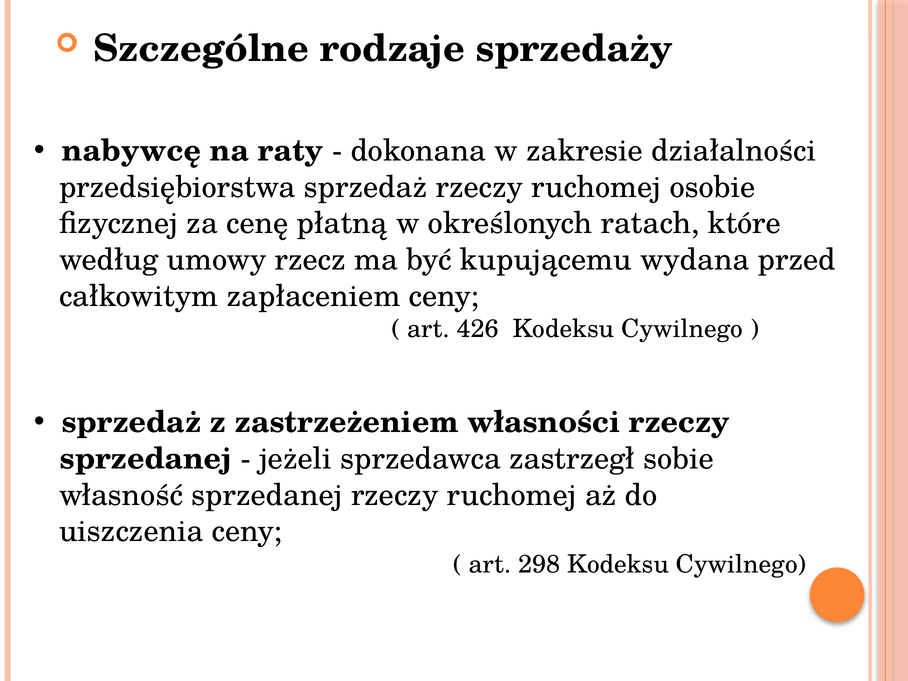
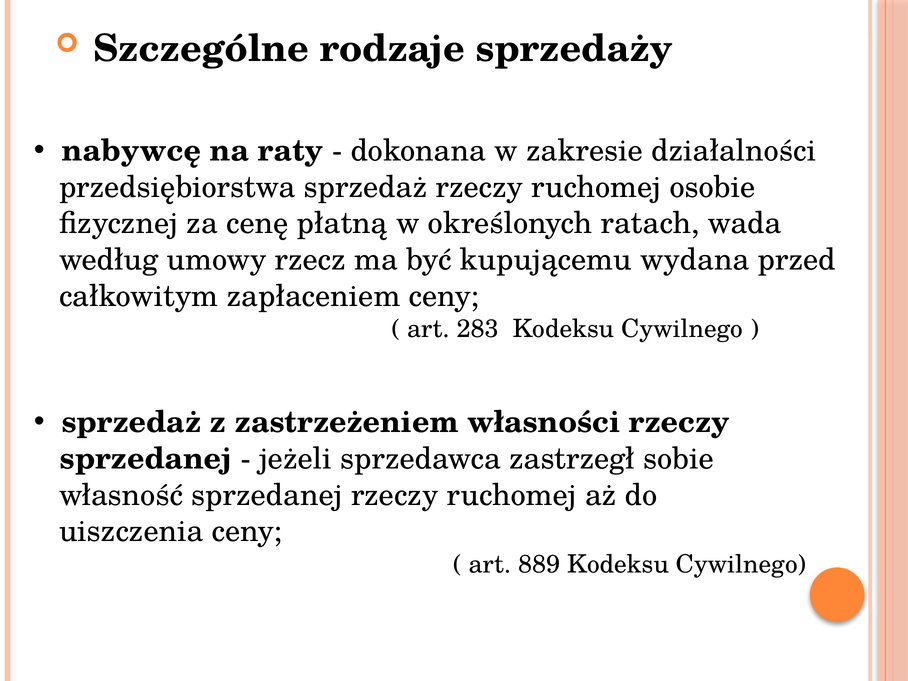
które: które -> wada
426: 426 -> 283
298: 298 -> 889
